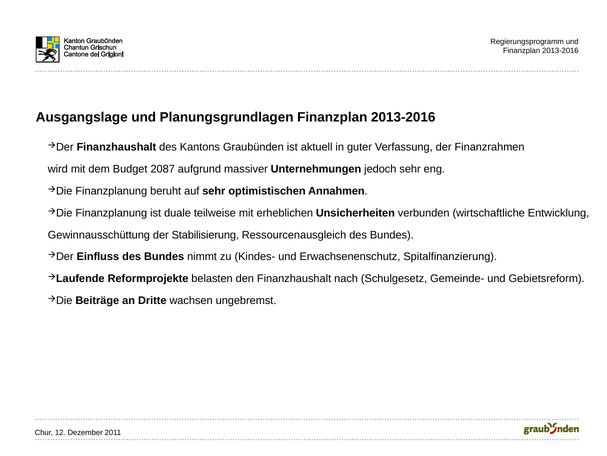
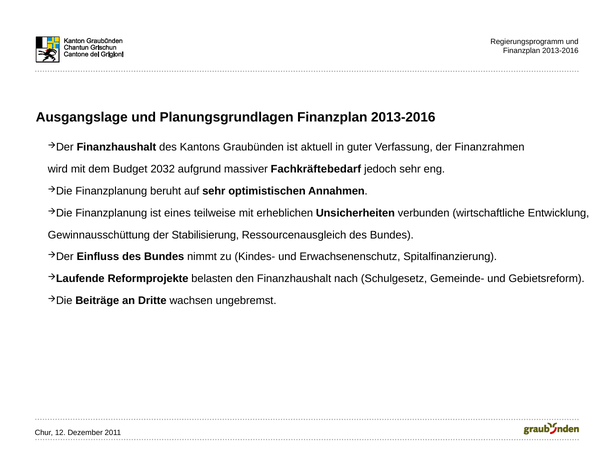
2087: 2087 -> 2032
Unternehmungen: Unternehmungen -> Fachkräftebedarf
duale: duale -> eines
